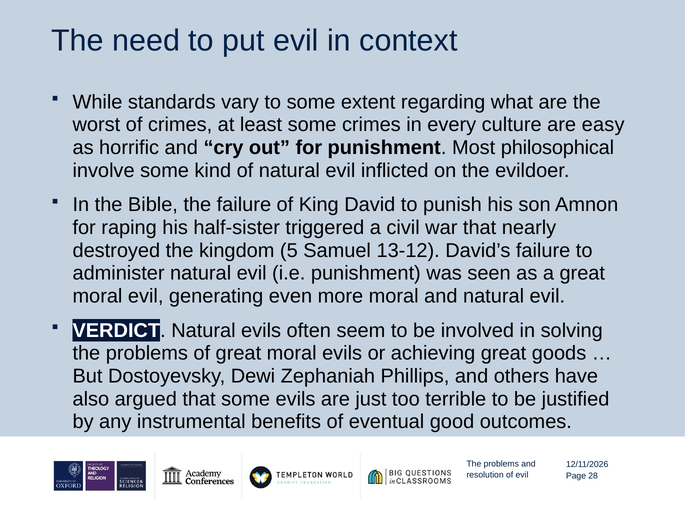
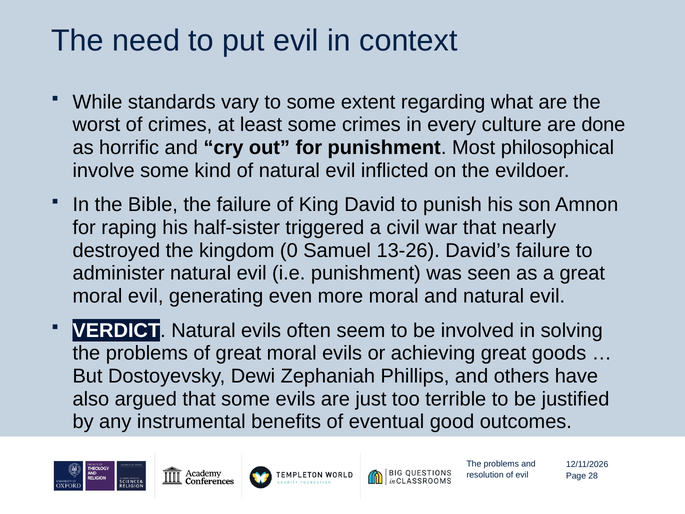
easy: easy -> done
5: 5 -> 0
13-12: 13-12 -> 13-26
